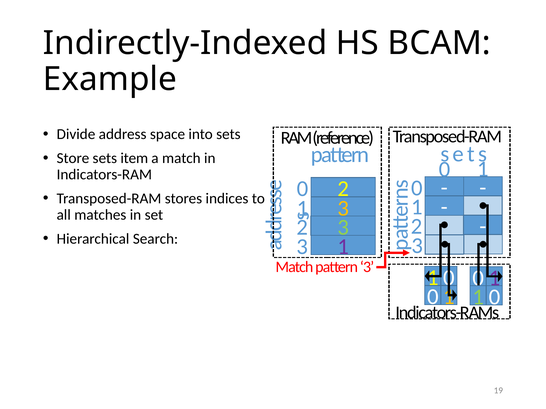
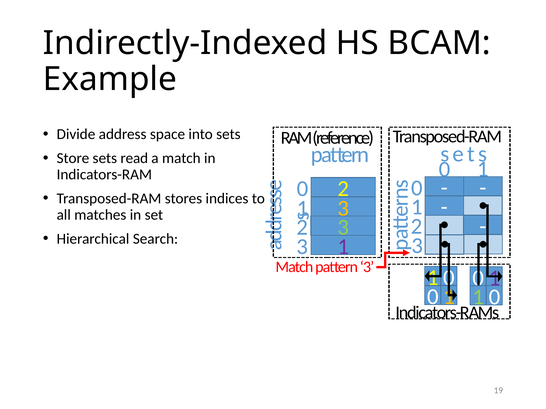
sets item: item -> read
